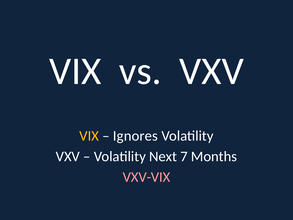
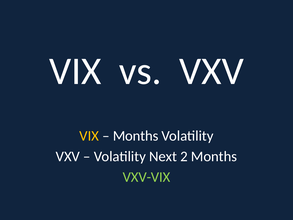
Ignores at (135, 136): Ignores -> Months
7: 7 -> 2
VXV-VIX colour: pink -> light green
